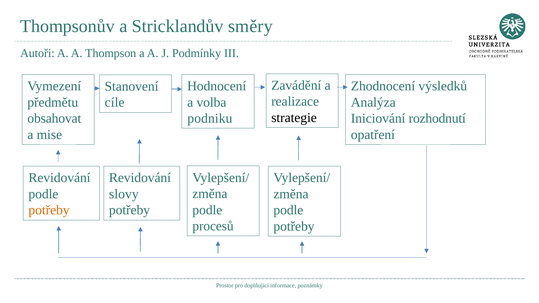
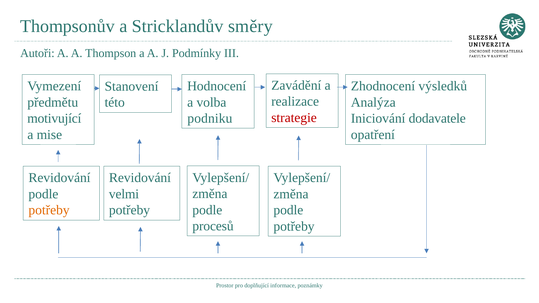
cíle: cíle -> této
strategie colour: black -> red
obsahovat: obsahovat -> motivující
rozhodnutí: rozhodnutí -> dodavatele
slovy: slovy -> velmi
